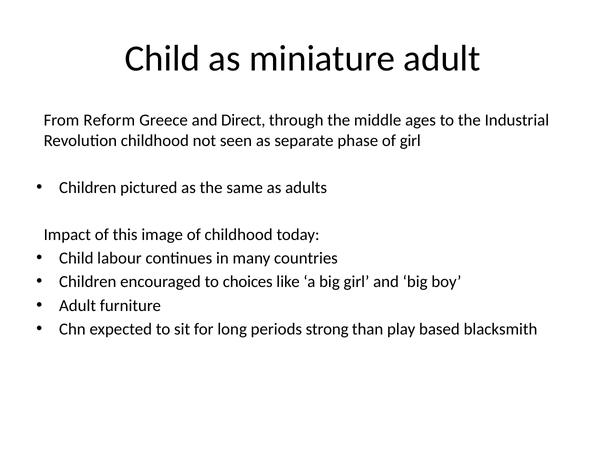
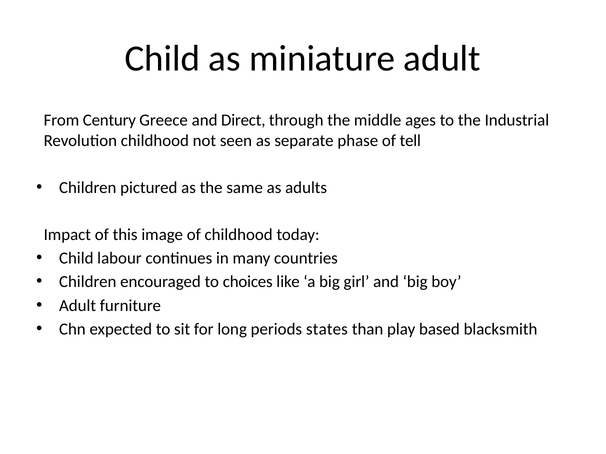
Reform: Reform -> Century
of girl: girl -> tell
strong: strong -> states
